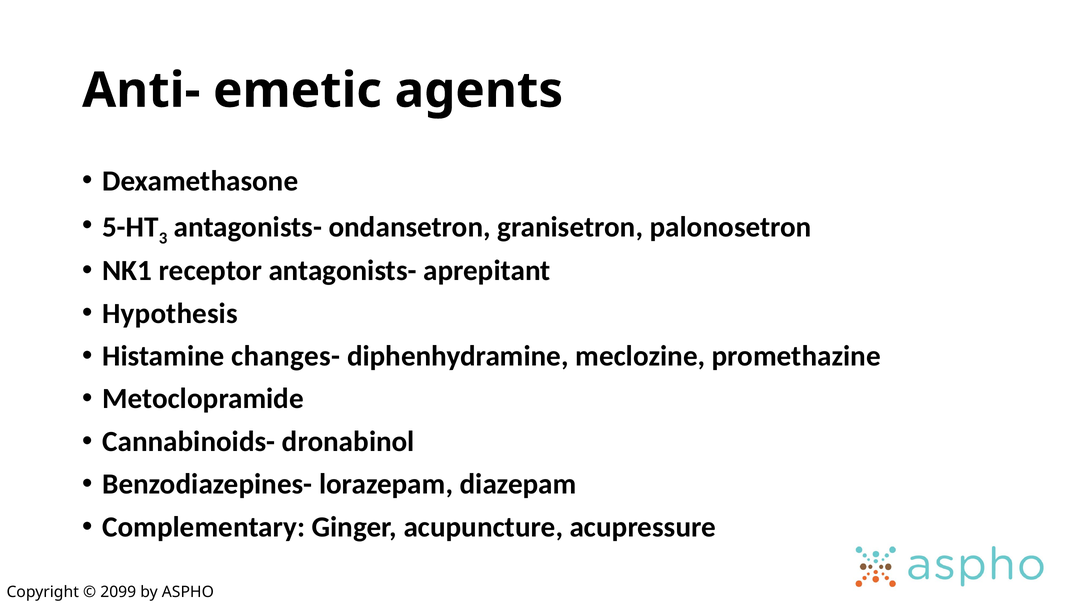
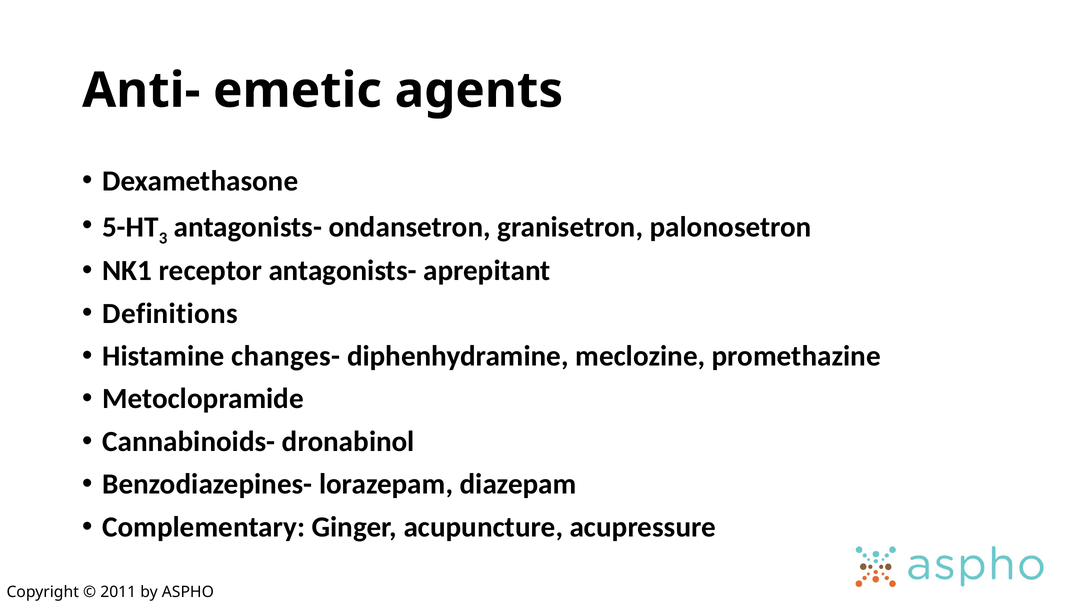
Hypothesis: Hypothesis -> Definitions
2099: 2099 -> 2011
